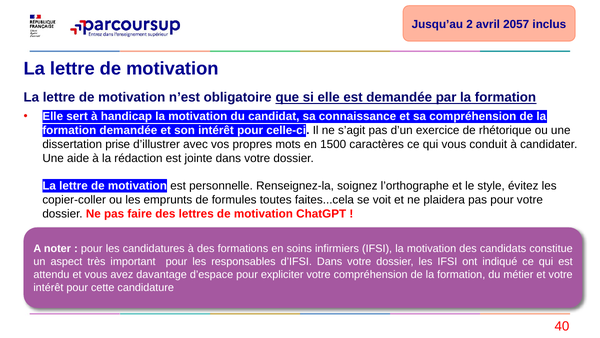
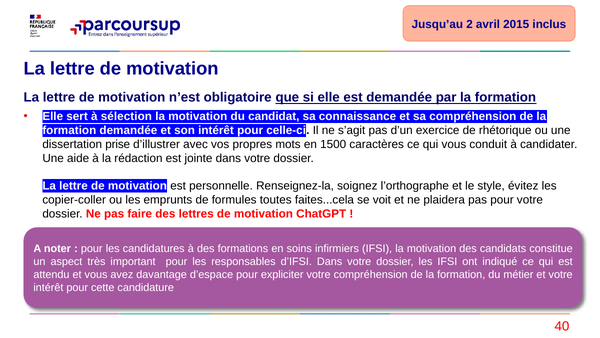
2057: 2057 -> 2015
handicap: handicap -> sélection
